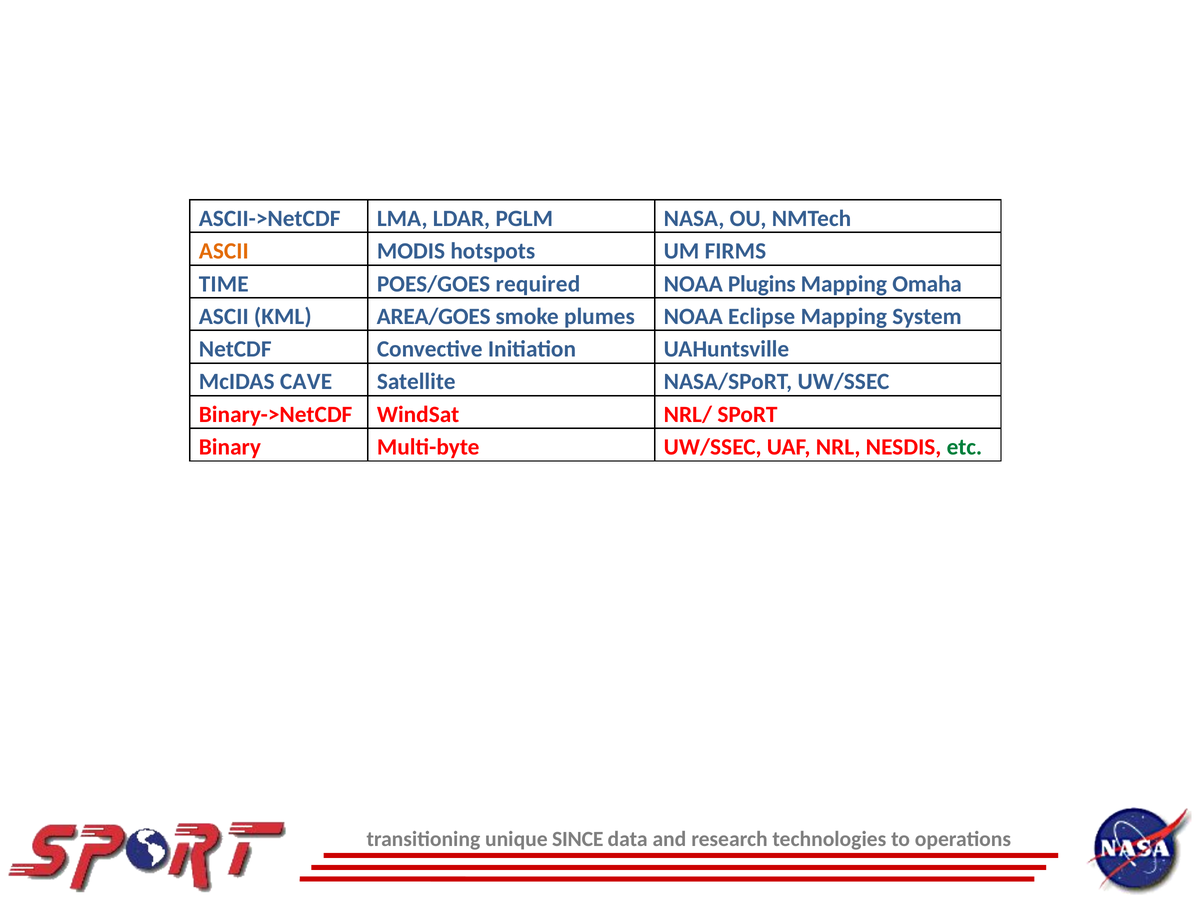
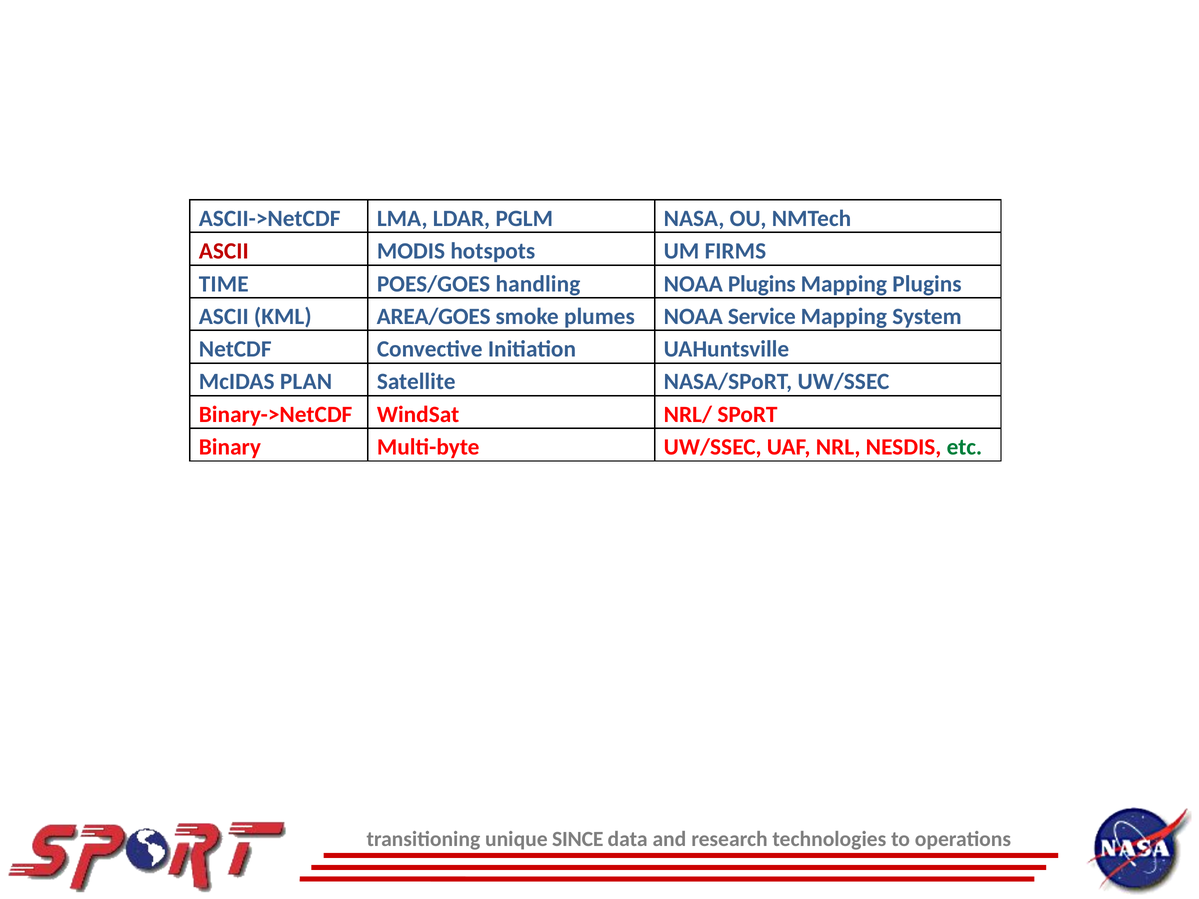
ASCII at (224, 251) colour: orange -> red
required: required -> handling
Mapping Omaha: Omaha -> Plugins
Eclipse: Eclipse -> Service
CAVE: CAVE -> PLAN
